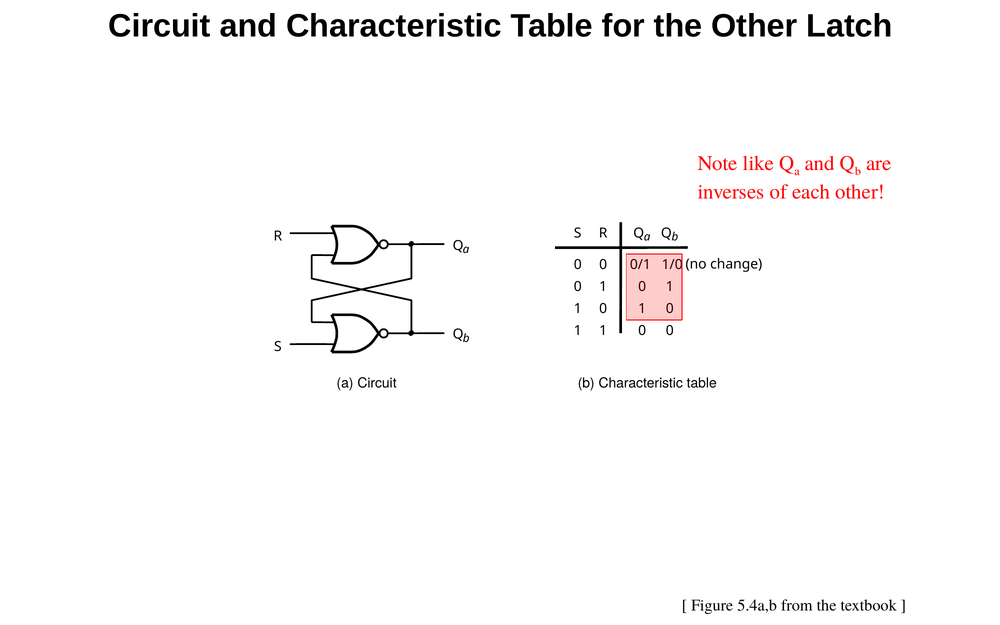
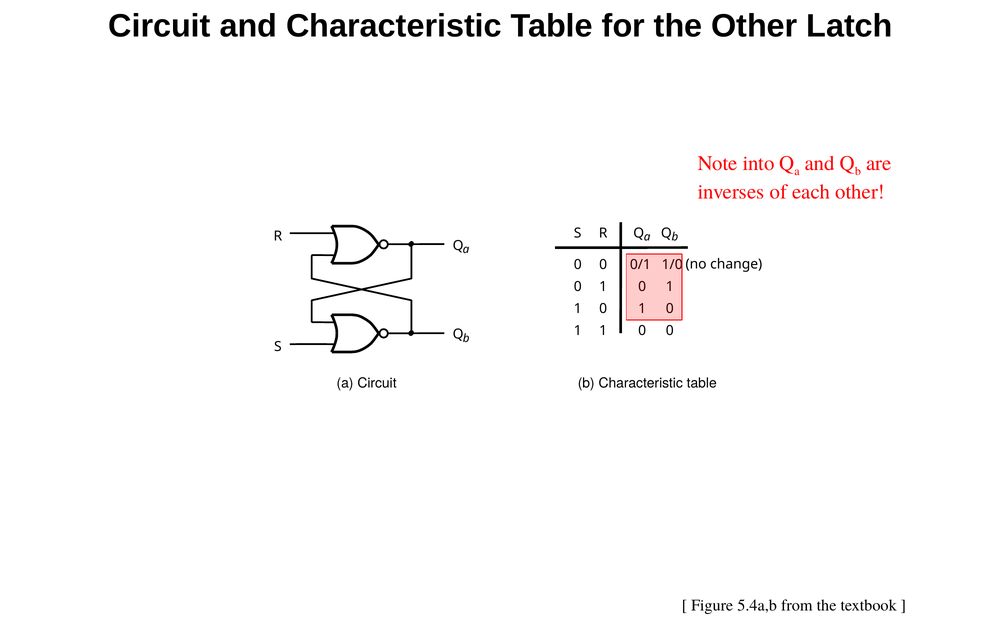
like: like -> into
